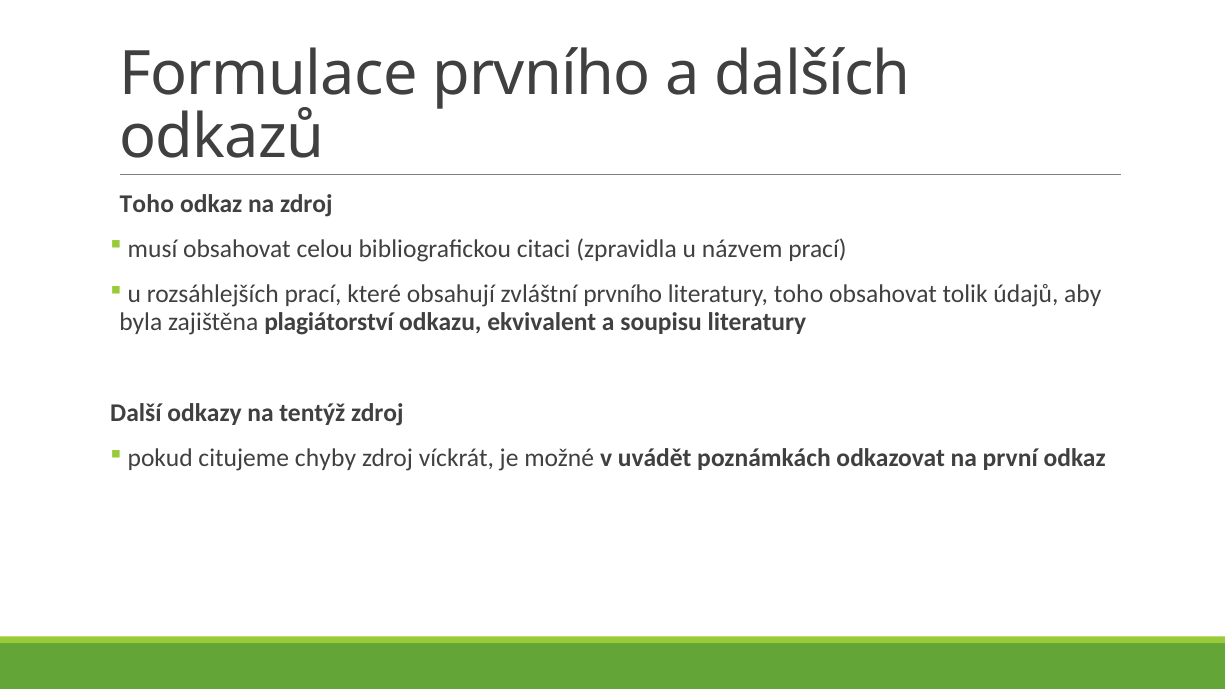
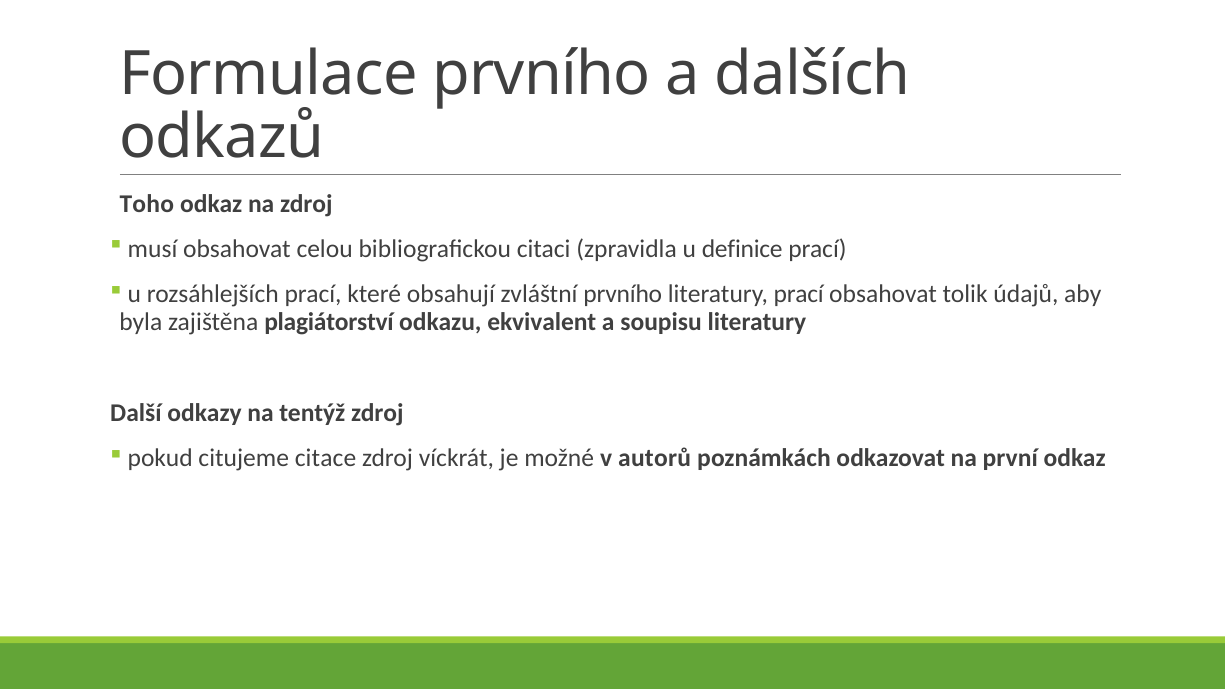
názvem: názvem -> definice
literatury toho: toho -> prací
chyby: chyby -> citace
uvádět: uvádět -> autorů
